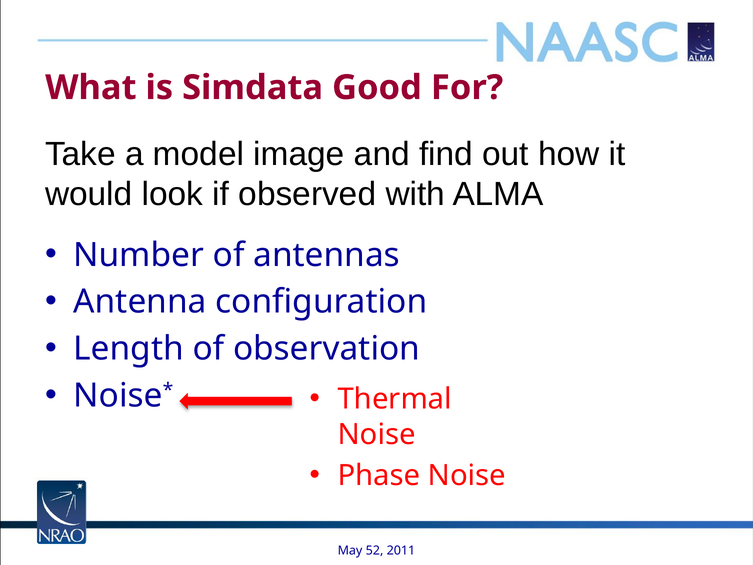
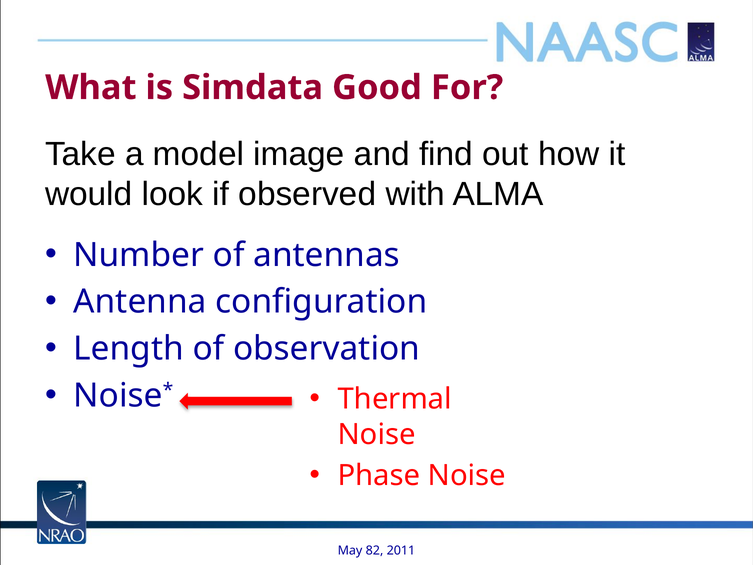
52: 52 -> 82
